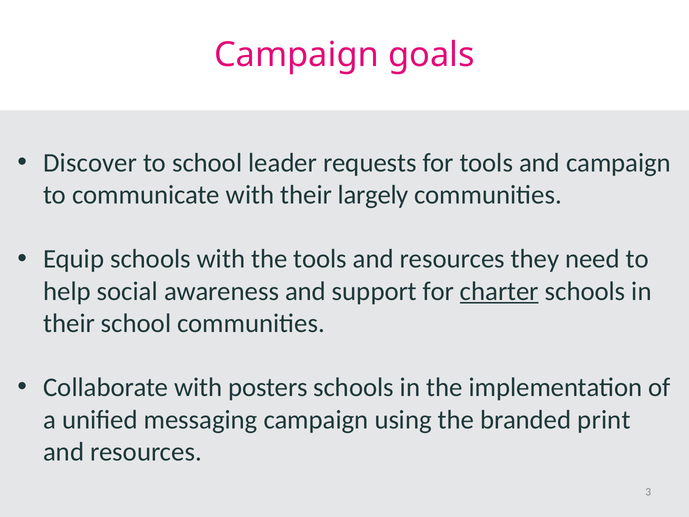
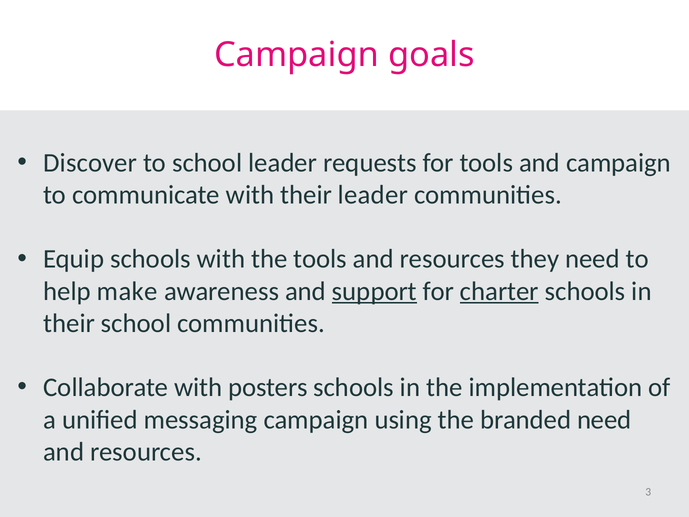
their largely: largely -> leader
social: social -> make
support underline: none -> present
branded print: print -> need
